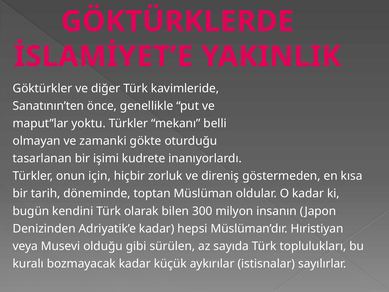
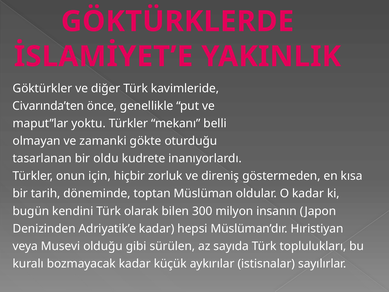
Sanatının’ten: Sanatının’ten -> Civarında’ten
işimi: işimi -> oldu
